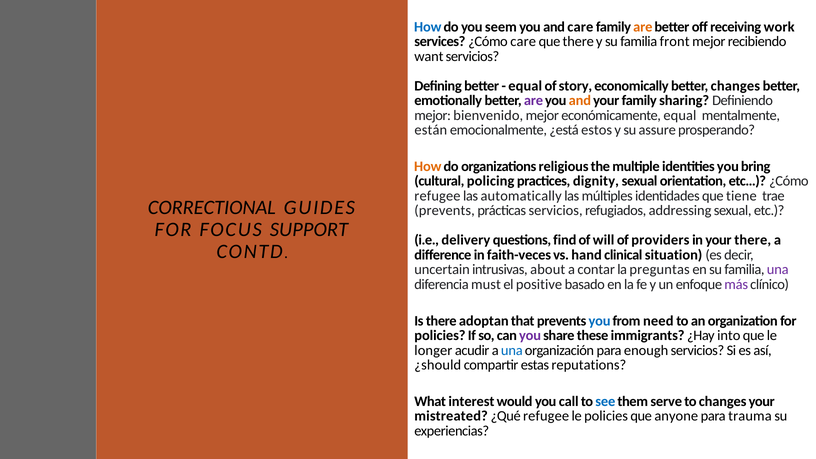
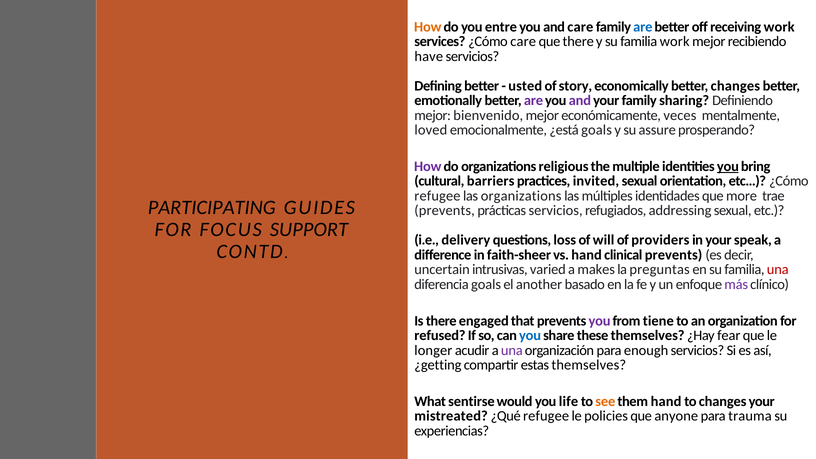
How at (428, 27) colour: blue -> orange
seem: seem -> entre
are at (643, 27) colour: orange -> blue
familia front: front -> work
want: want -> have
equal at (525, 86): equal -> usted
and at (580, 100) colour: orange -> purple
económicamente equal: equal -> veces
están: están -> loved
¿está estos: estos -> goals
How at (428, 166) colour: orange -> purple
you at (728, 166) underline: none -> present
policing: policing -> barriers
dignity: dignity -> invited
las automatically: automatically -> organizations
tiene: tiene -> more
CORRECTIONAL: CORRECTIONAL -> PARTICIPATING
find: find -> loss
your there: there -> speak
faith-veces: faith-veces -> faith-sheer
clinical situation: situation -> prevents
about: about -> varied
contar: contar -> makes
una at (778, 270) colour: purple -> red
diferencia must: must -> goals
positive: positive -> another
adoptan: adoptan -> engaged
you at (600, 321) colour: blue -> purple
need: need -> tiene
policies at (440, 336): policies -> refused
you at (530, 336) colour: purple -> blue
these immigrants: immigrants -> themselves
into: into -> fear
una at (512, 350) colour: blue -> purple
¿should: ¿should -> ¿getting
estas reputations: reputations -> themselves
interest: interest -> sentirse
call: call -> life
see colour: blue -> orange
them serve: serve -> hand
